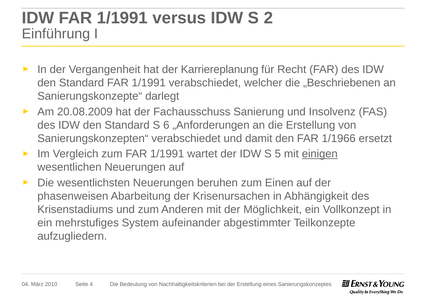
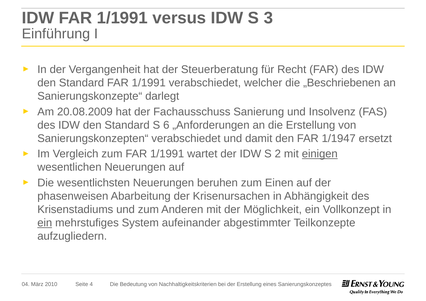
2: 2 -> 3
Karriereplanung: Karriereplanung -> Steuerberatung
1/1966: 1/1966 -> 1/1947
5: 5 -> 2
ein at (45, 223) underline: none -> present
